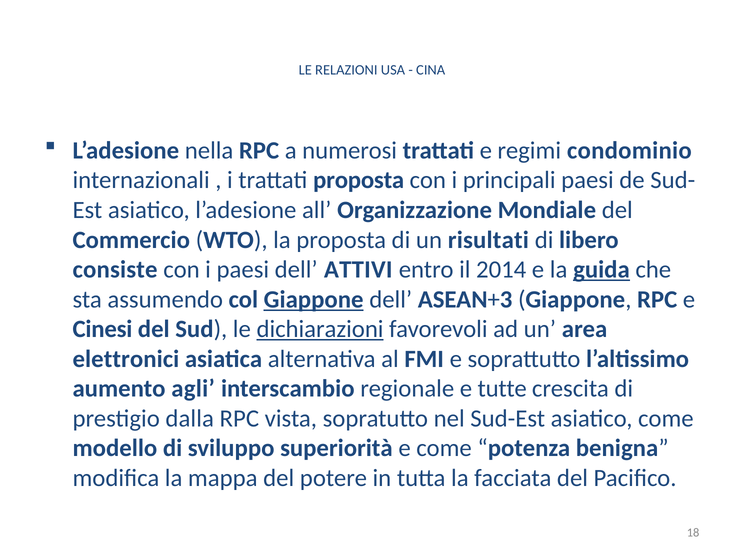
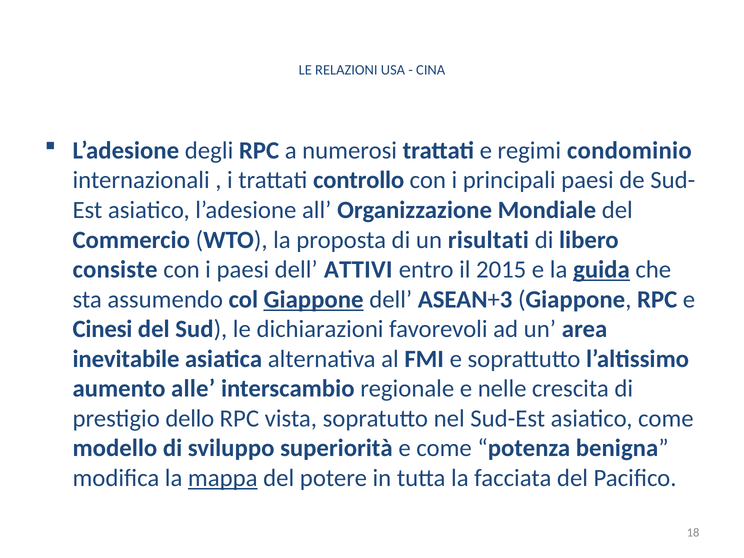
nella: nella -> degli
trattati proposta: proposta -> controllo
2014: 2014 -> 2015
dichiarazioni underline: present -> none
elettronici: elettronici -> inevitabile
agli: agli -> alle
tutte: tutte -> nelle
dalla: dalla -> dello
mappa underline: none -> present
